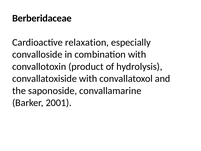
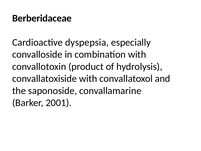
relaxation: relaxation -> dyspepsia
